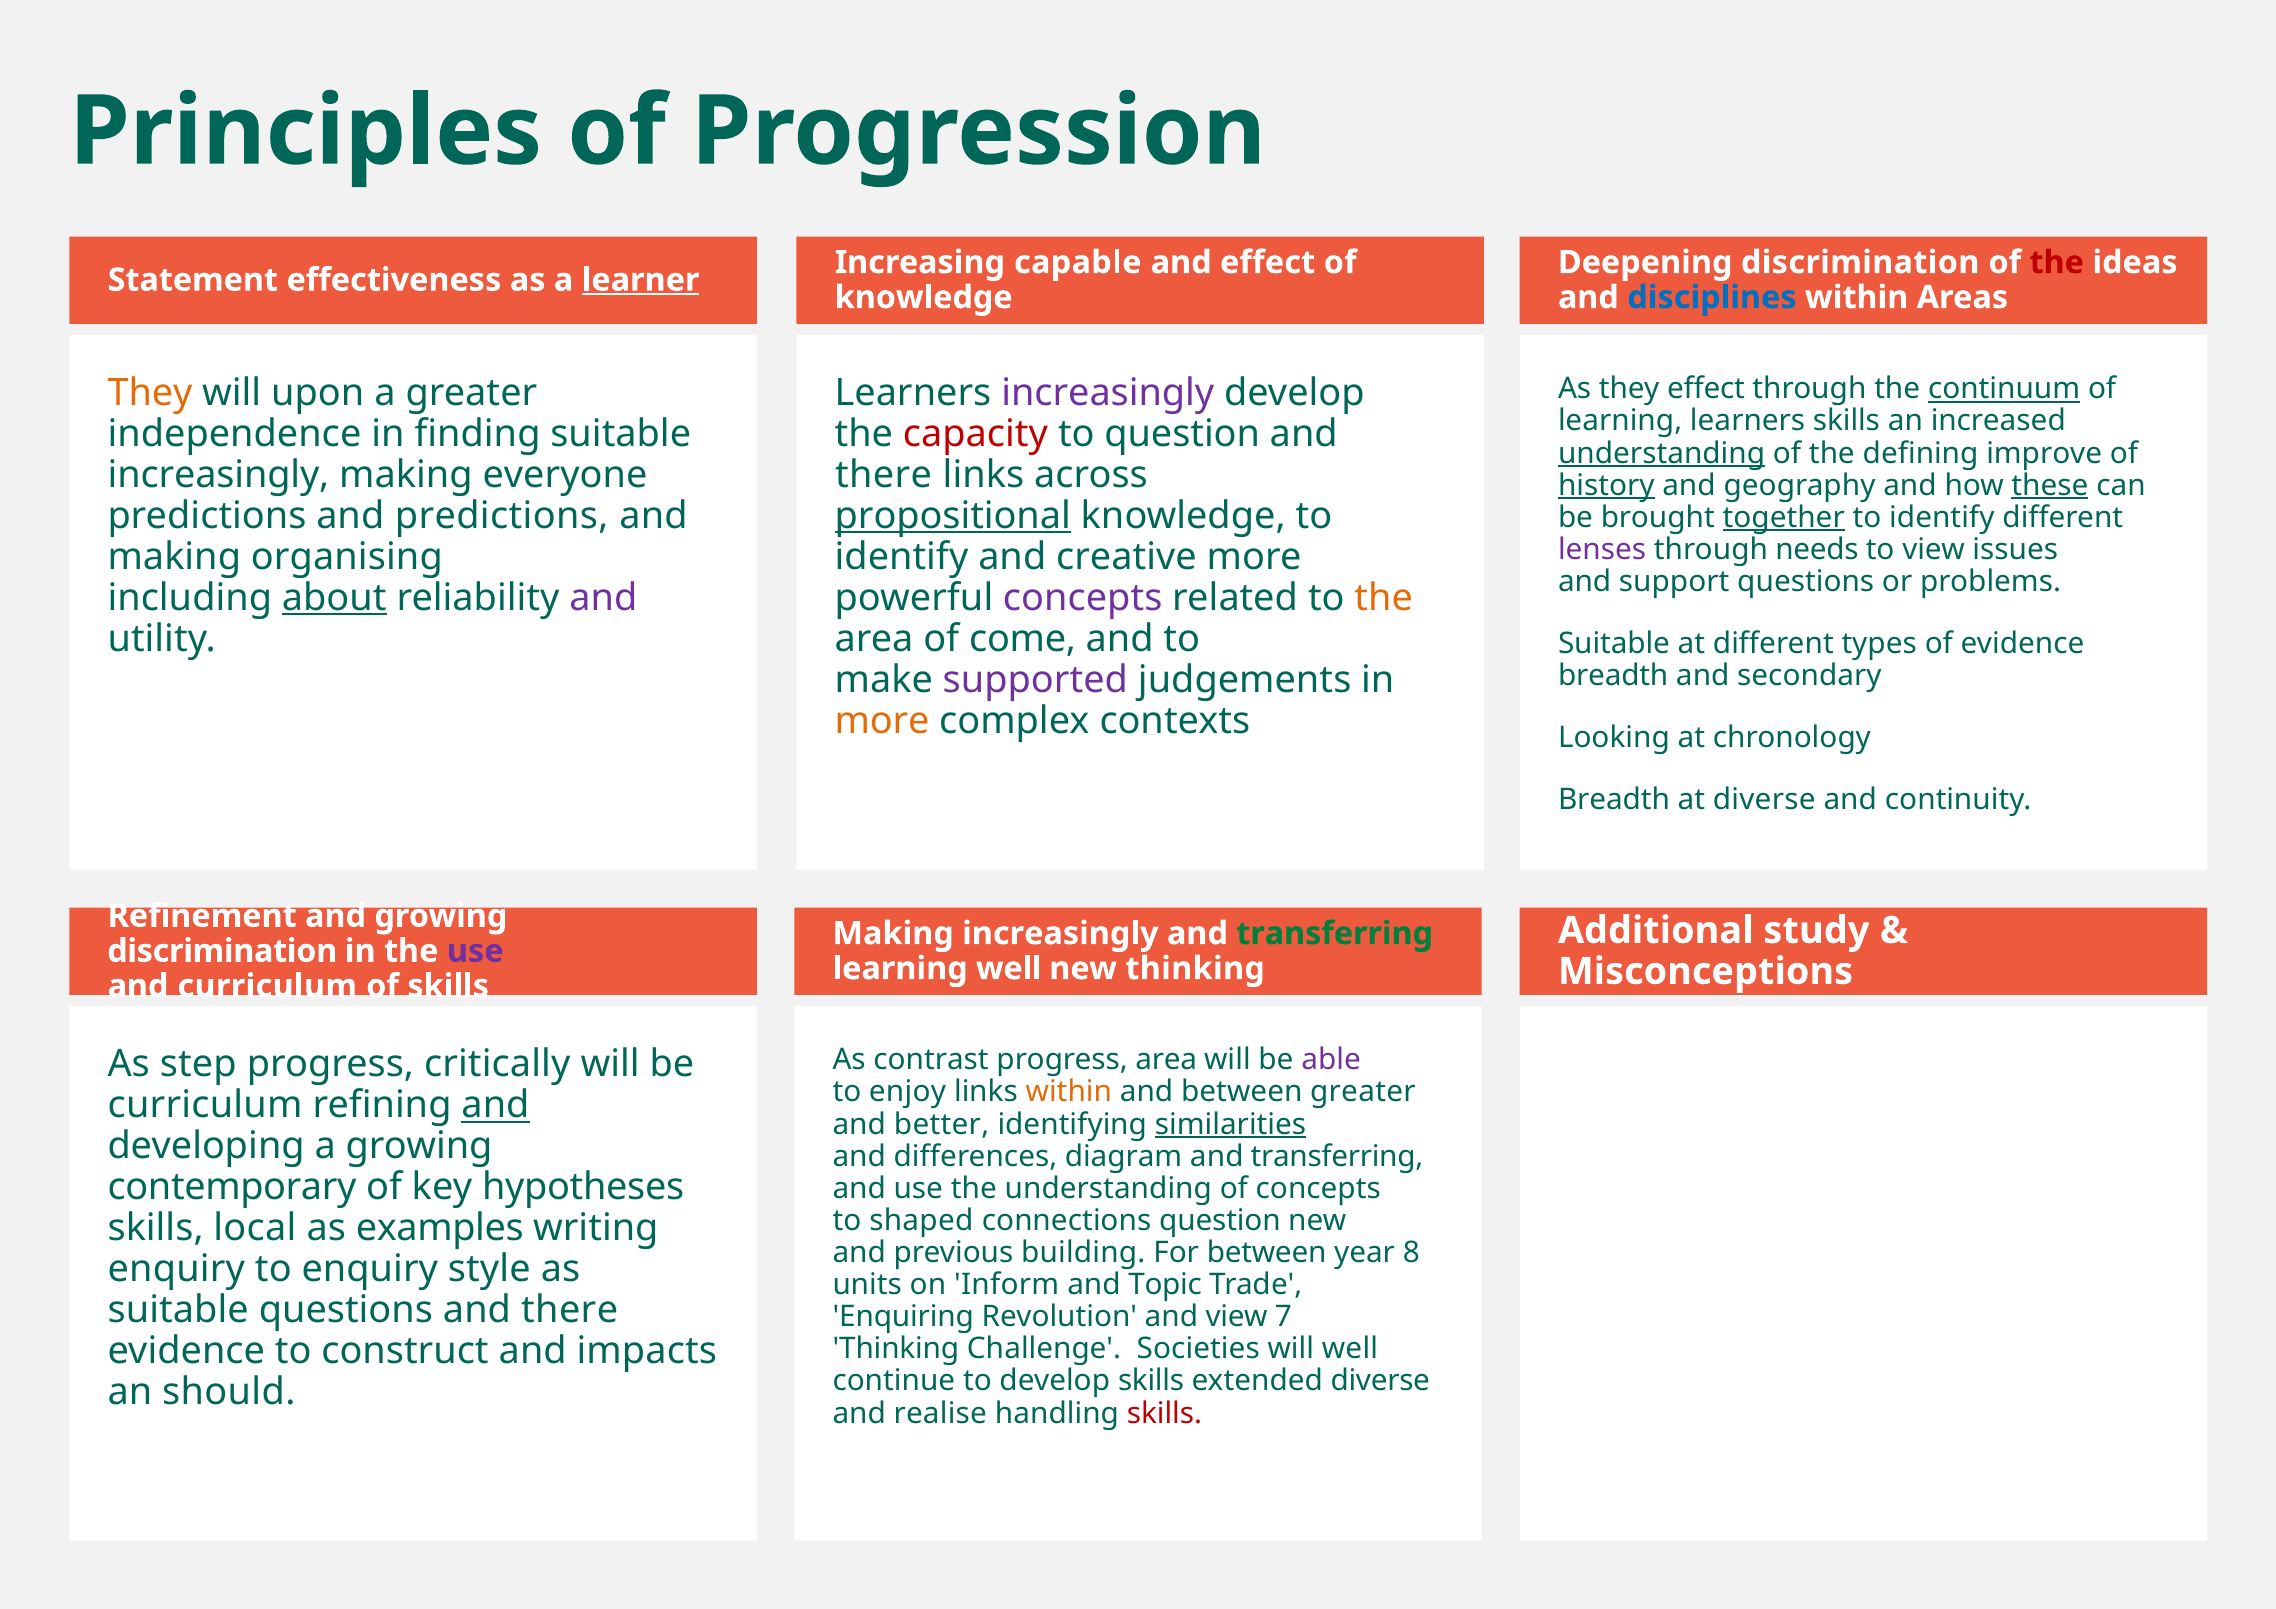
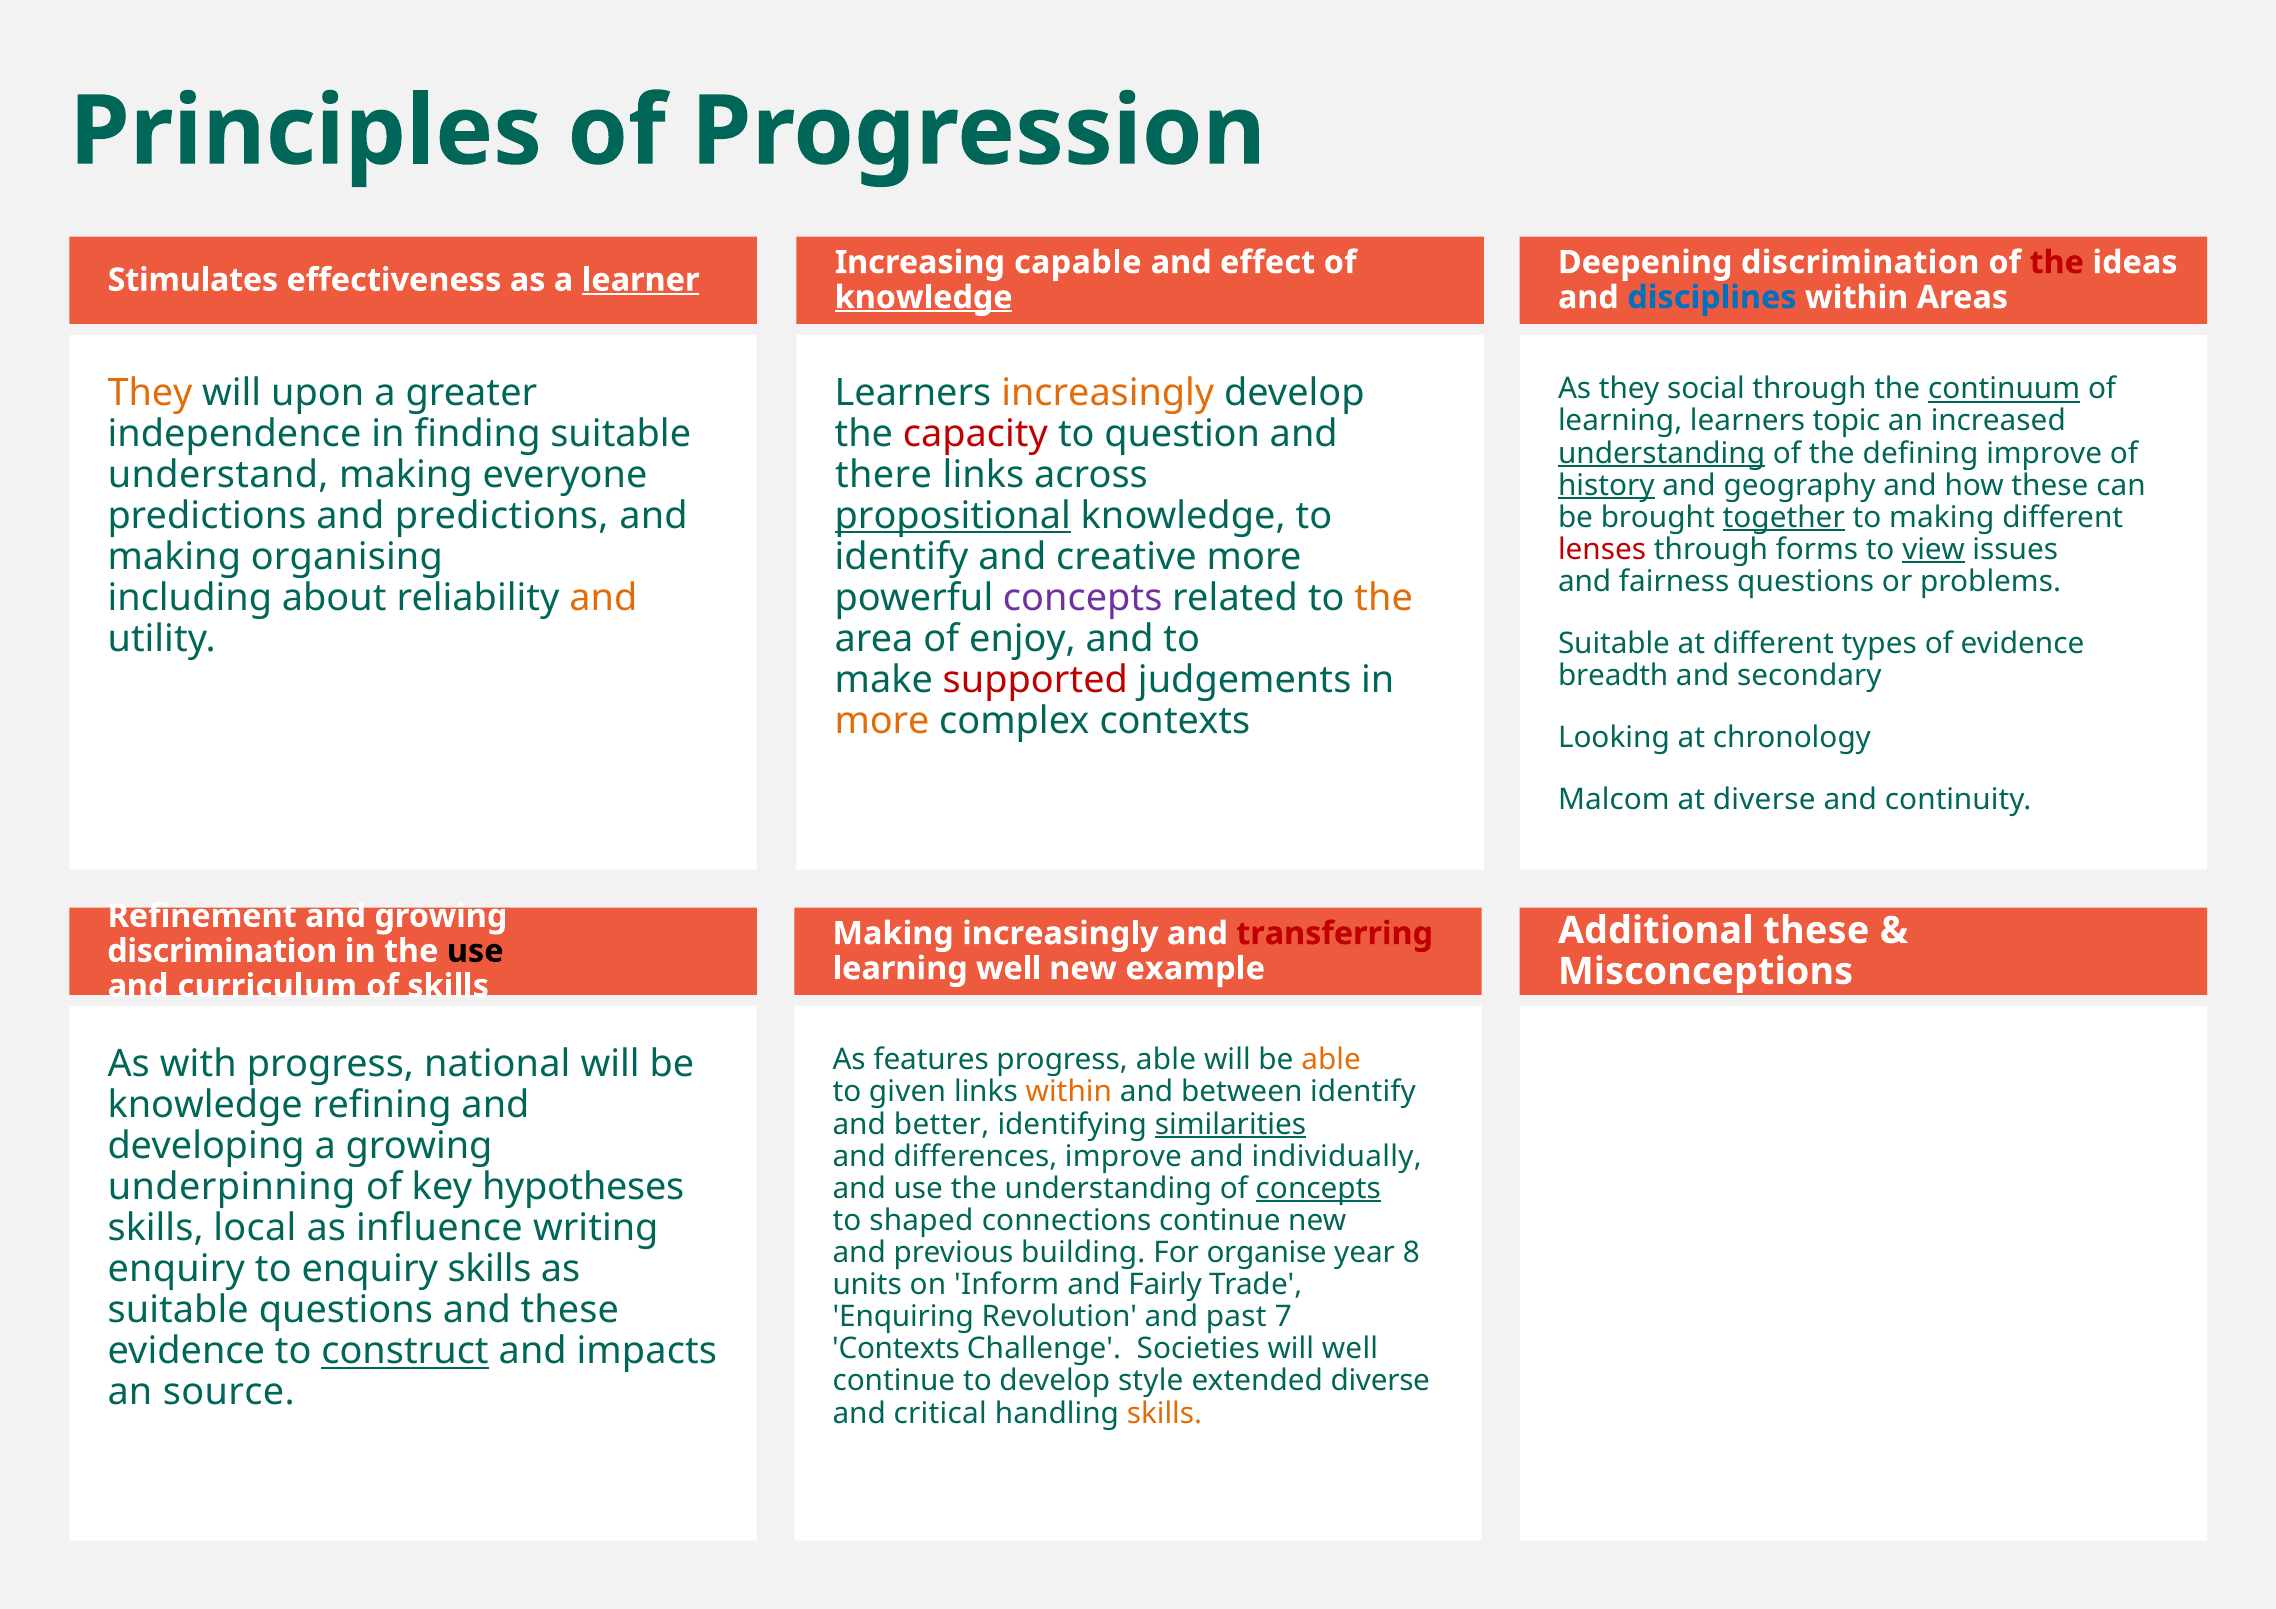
Statement: Statement -> Stimulates
knowledge at (924, 298) underline: none -> present
they effect: effect -> social
increasingly at (1108, 393) colour: purple -> orange
learners skills: skills -> topic
increasingly at (219, 475): increasingly -> understand
these at (2050, 485) underline: present -> none
identify at (1942, 518): identify -> making
lenses colour: purple -> red
needs: needs -> forms
view at (1934, 550) underline: none -> present
support: support -> fairness
about underline: present -> none
and at (603, 598) colour: purple -> orange
come: come -> enjoy
supported colour: purple -> red
Breadth at (1614, 800): Breadth -> Malcom
Additional study: study -> these
transferring at (1335, 934) colour: green -> red
use at (475, 951) colour: purple -> black
new thinking: thinking -> example
contrast: contrast -> features
progress area: area -> able
able at (1331, 1060) colour: purple -> orange
step: step -> with
critically: critically -> national
enjoy: enjoy -> given
between greater: greater -> identify
curriculum at (205, 1106): curriculum -> knowledge
and at (495, 1106) underline: present -> none
differences diagram: diagram -> improve
transferring at (1337, 1157): transferring -> individually
contemporary: contemporary -> underpinning
concepts at (1318, 1189) underline: none -> present
connections question: question -> continue
examples: examples -> influence
For between: between -> organise
enquiry style: style -> skills
Topic: Topic -> Fairly
questions and there: there -> these
and view: view -> past
Thinking at (896, 1349): Thinking -> Contexts
construct underline: none -> present
develop skills: skills -> style
should: should -> source
realise: realise -> critical
skills at (1164, 1413) colour: red -> orange
